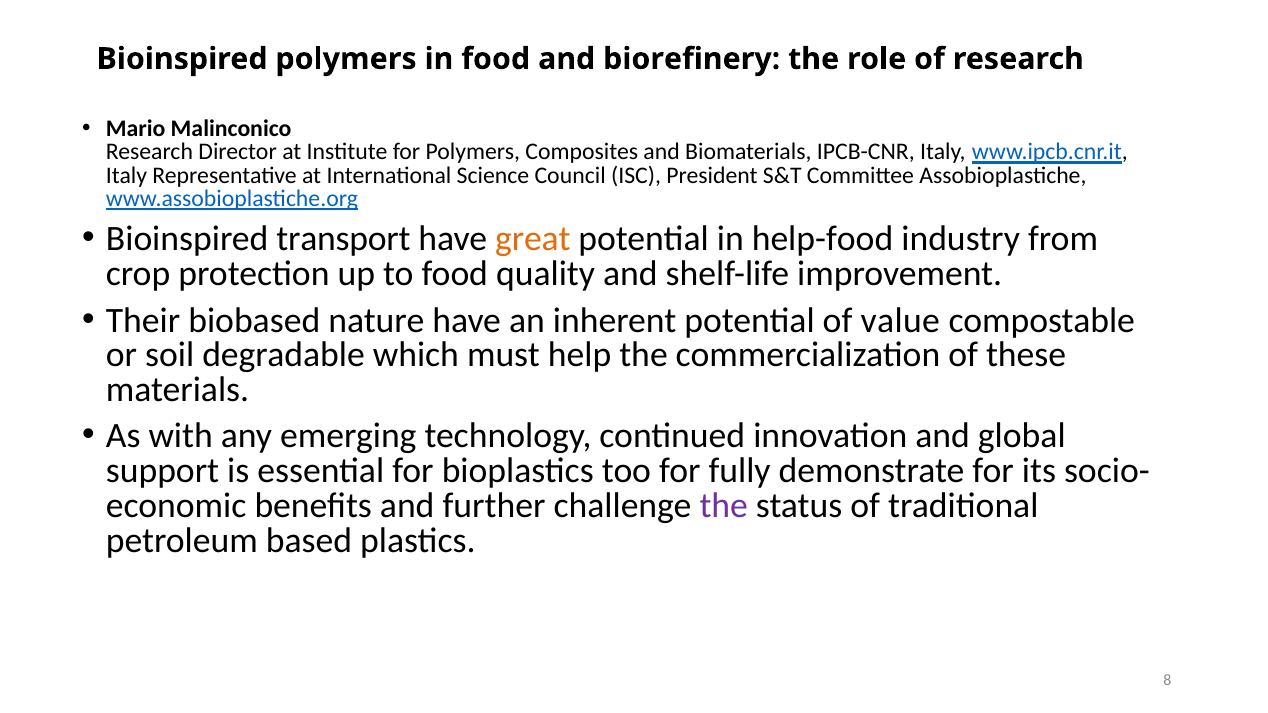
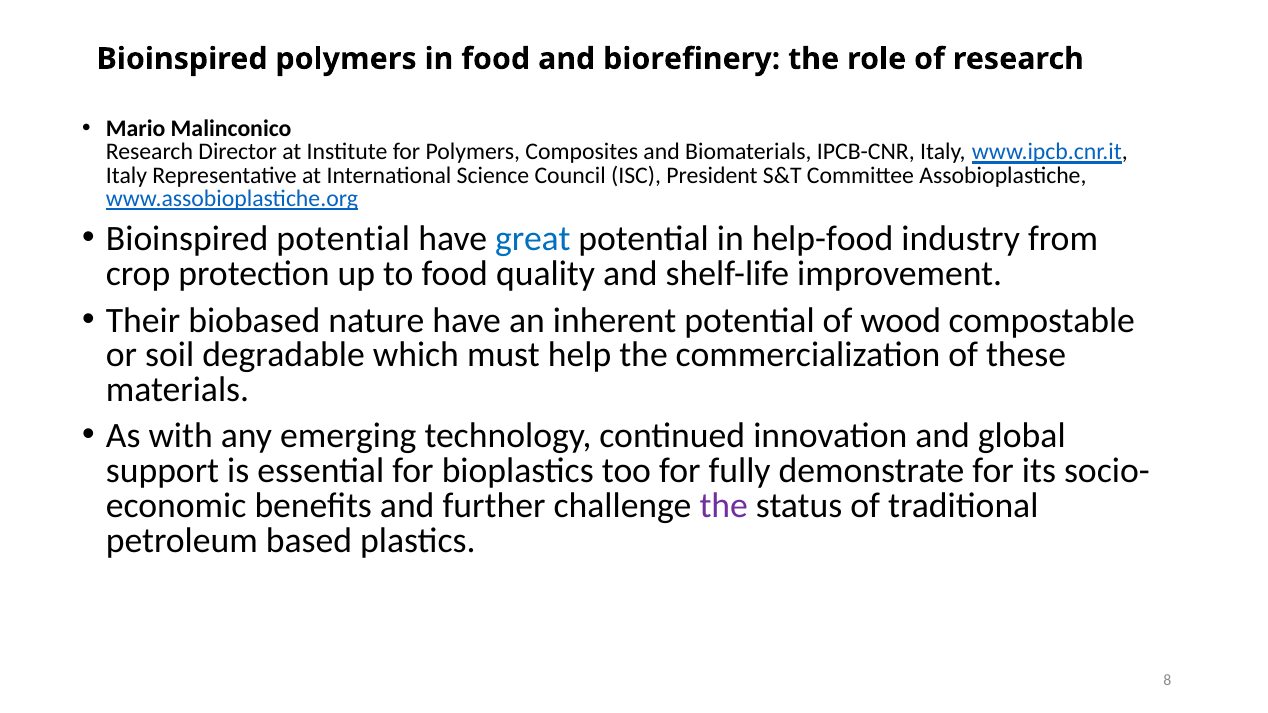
Bioinspired transport: transport -> potential
great colour: orange -> blue
value: value -> wood
